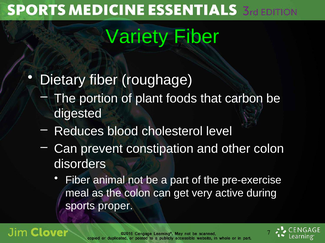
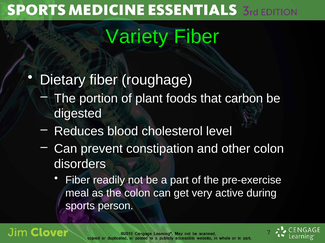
animal: animal -> readily
proper: proper -> person
